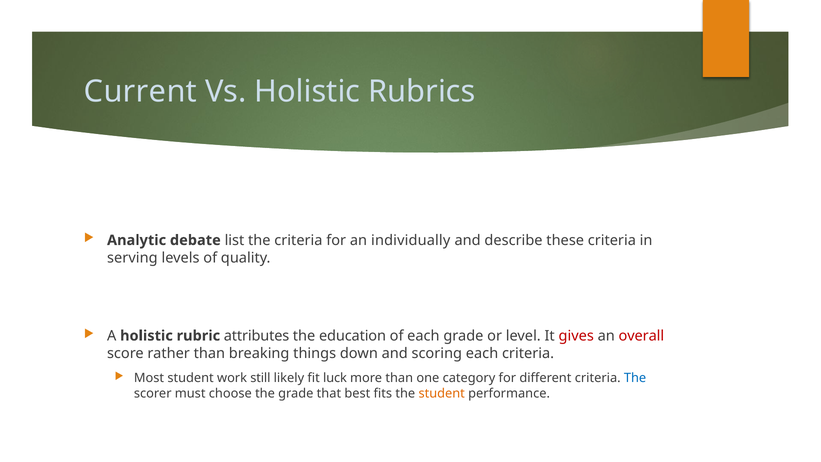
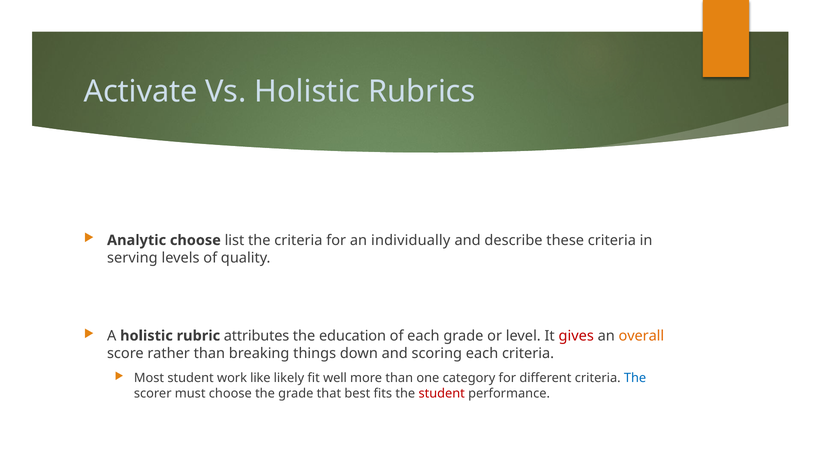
Current: Current -> Activate
Analytic debate: debate -> choose
overall colour: red -> orange
still: still -> like
luck: luck -> well
student at (442, 393) colour: orange -> red
